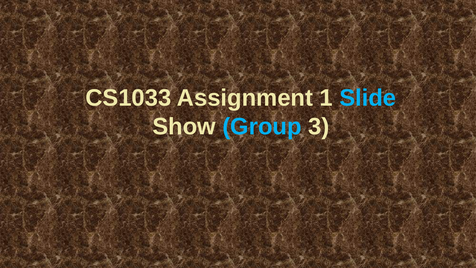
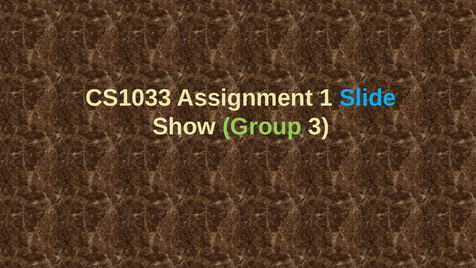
Group colour: light blue -> light green
